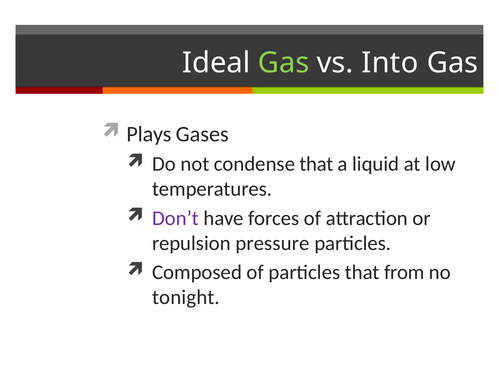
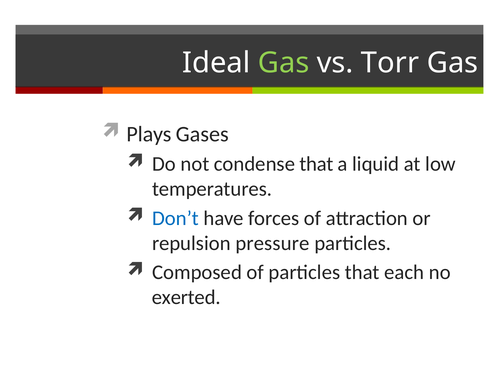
Into: Into -> Torr
Don’t colour: purple -> blue
from: from -> each
tonight: tonight -> exerted
